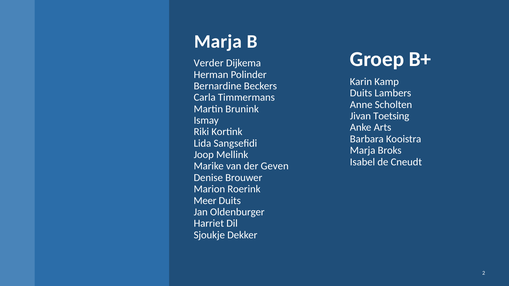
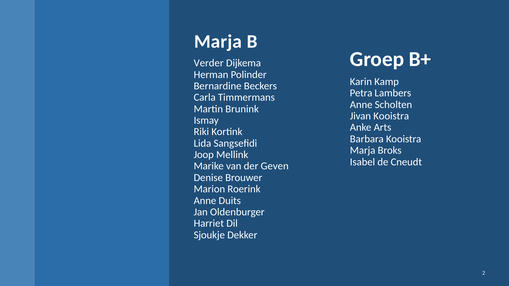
Duits at (361, 93): Duits -> Petra
Jivan Toetsing: Toetsing -> Kooistra
Meer at (205, 201): Meer -> Anne
